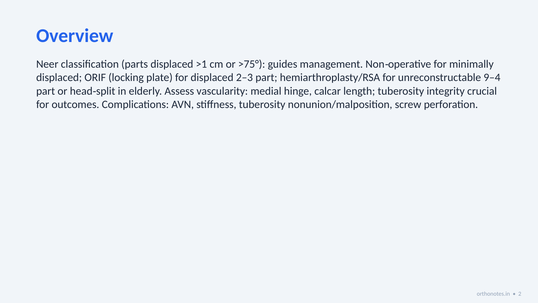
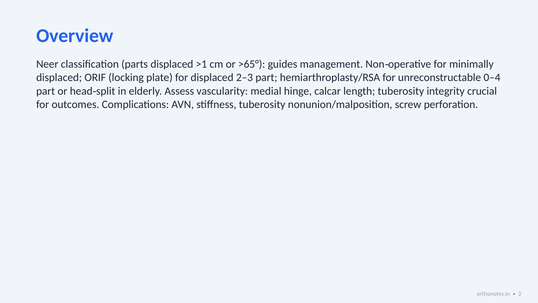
>75°: >75° -> >65°
9–4: 9–4 -> 0–4
